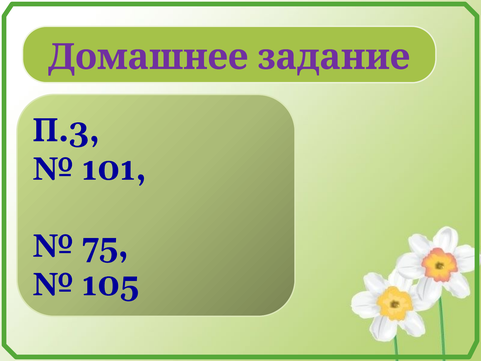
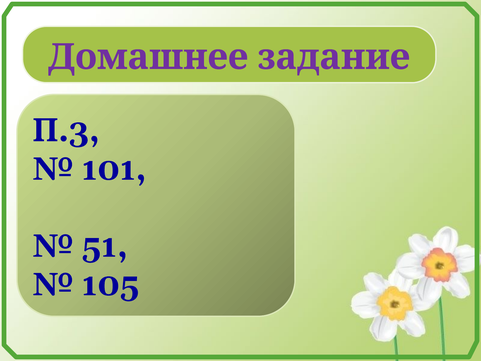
75: 75 -> 51
